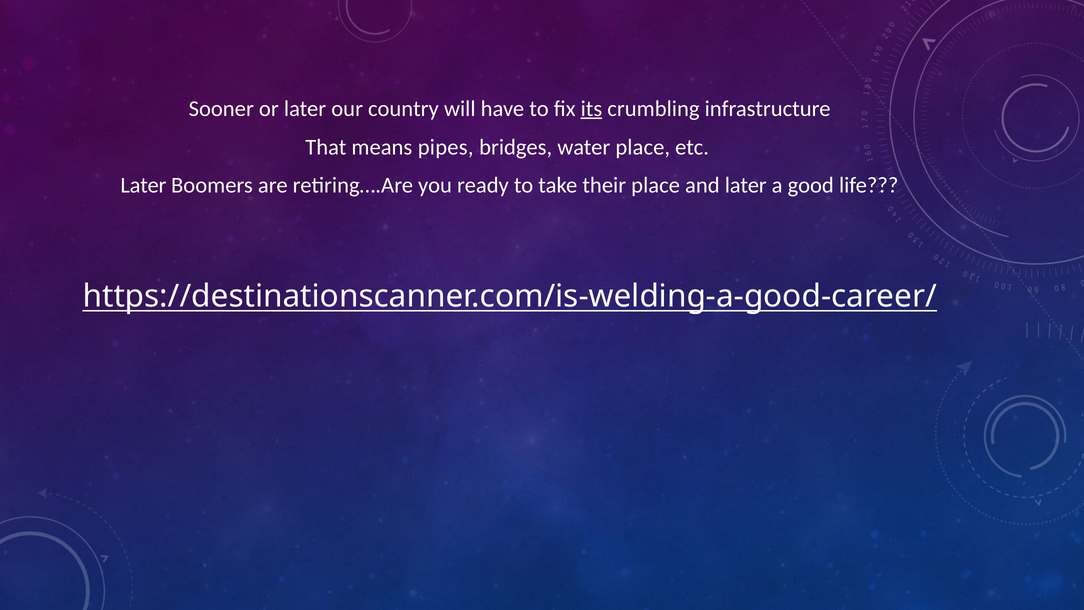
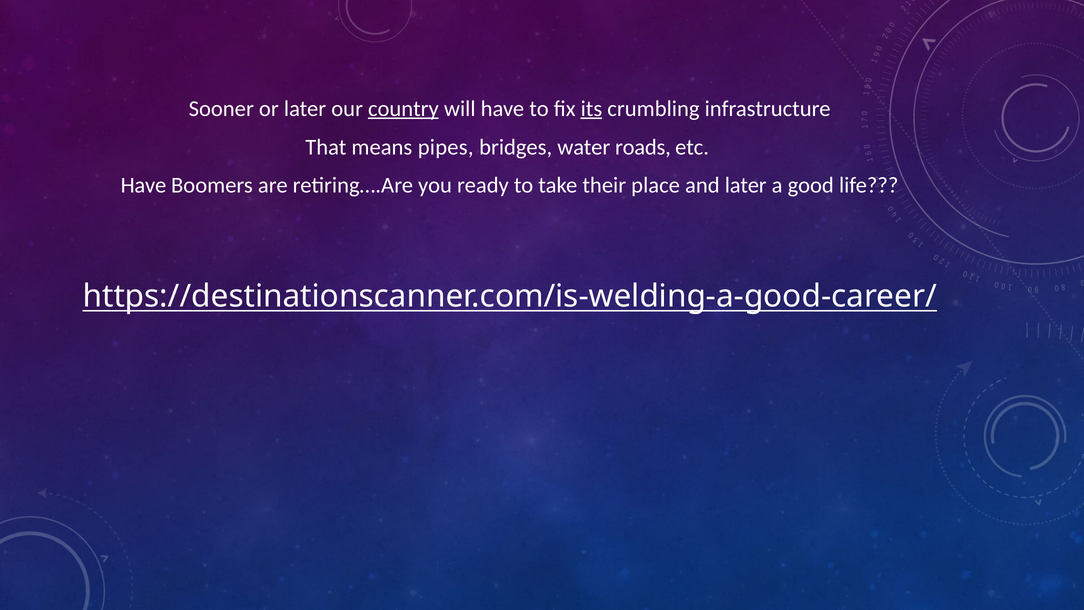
country underline: none -> present
water place: place -> roads
Later at (143, 185): Later -> Have
